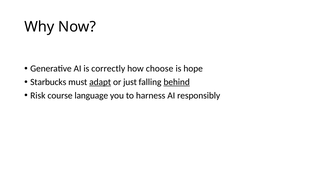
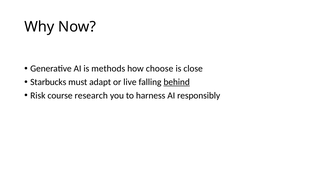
correctly: correctly -> methods
hope: hope -> close
adapt underline: present -> none
just: just -> live
language: language -> research
